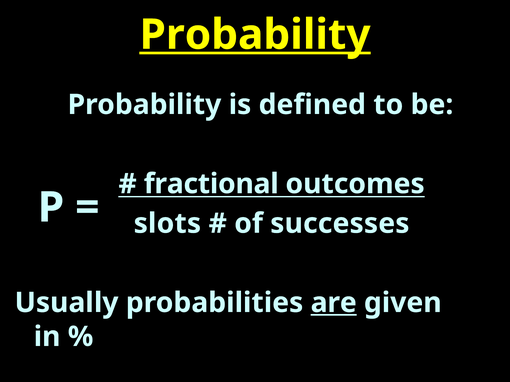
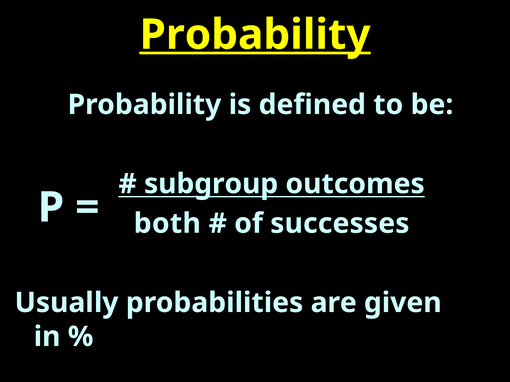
fractional: fractional -> subgroup
slots: slots -> both
are underline: present -> none
